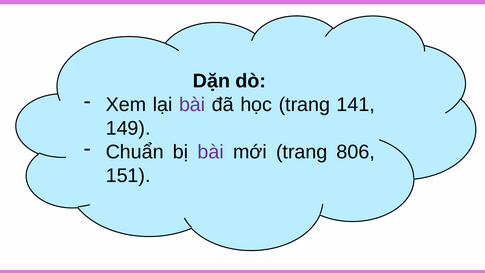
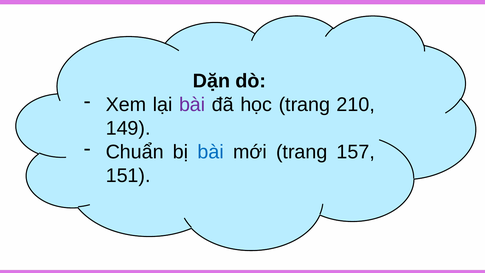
141: 141 -> 210
bài at (211, 152) colour: purple -> blue
806: 806 -> 157
